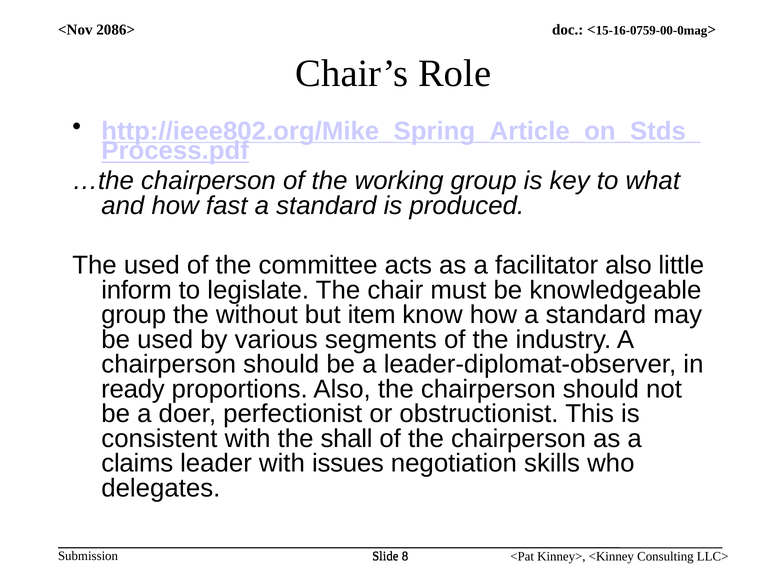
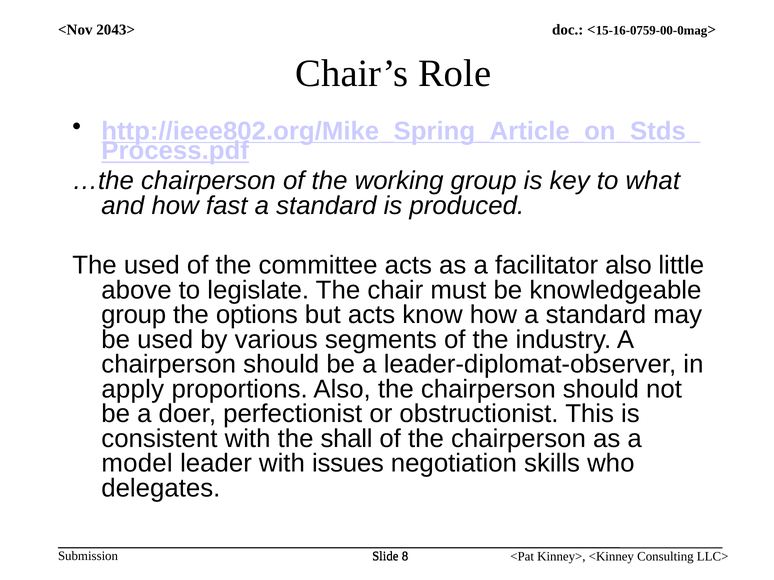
2086>: 2086> -> 2043>
inform: inform -> above
without: without -> options
but item: item -> acts
ready: ready -> apply
claims: claims -> model
